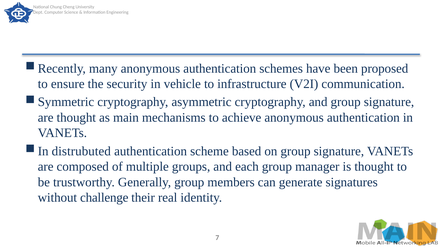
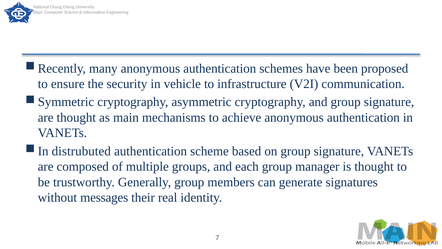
challenge: challenge -> messages
